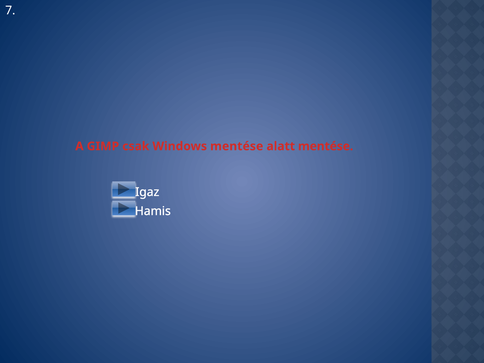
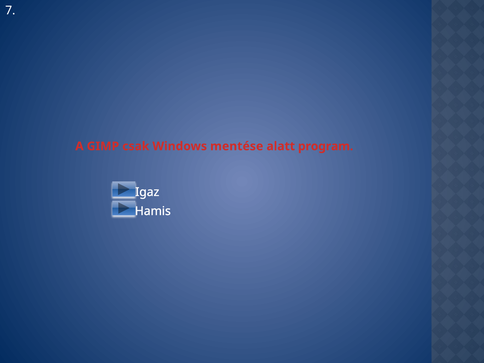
alatt mentése: mentése -> program
